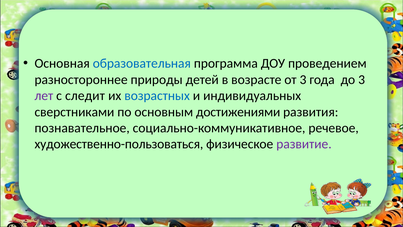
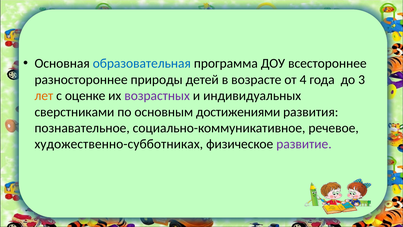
проведением: проведением -> всестороннее
от 3: 3 -> 4
лет colour: purple -> orange
следит: следит -> оценке
возрастных colour: blue -> purple
художественно-пользоваться: художественно-пользоваться -> художественно-субботниках
